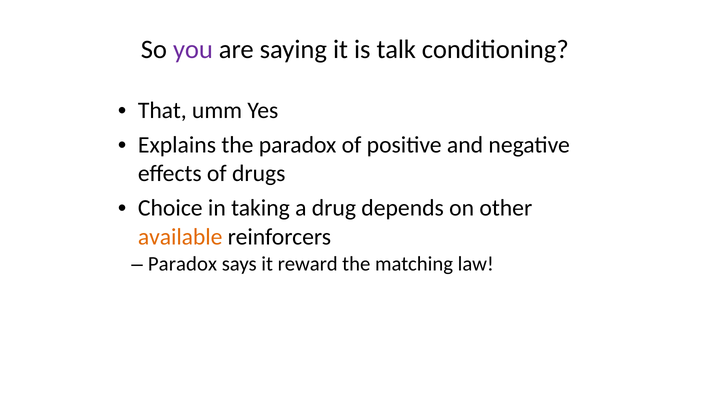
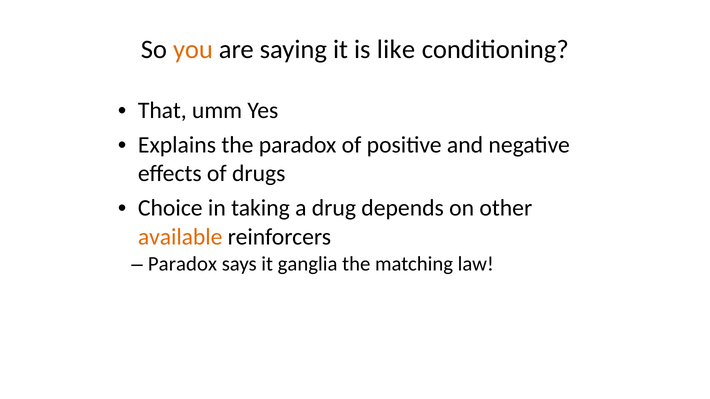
you colour: purple -> orange
talk: talk -> like
reward: reward -> ganglia
